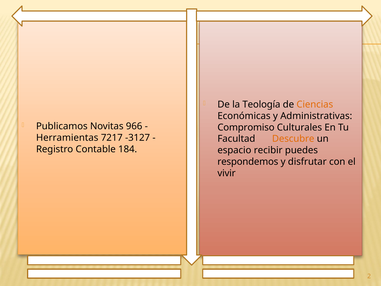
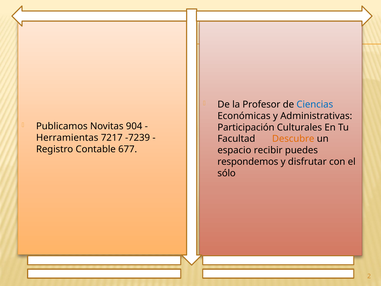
Teología: Teología -> Profesor
Ciencias colour: orange -> blue
966: 966 -> 904
Compromiso: Compromiso -> Participación
-3127: -3127 -> -7239
184: 184 -> 677
vivir: vivir -> sólo
